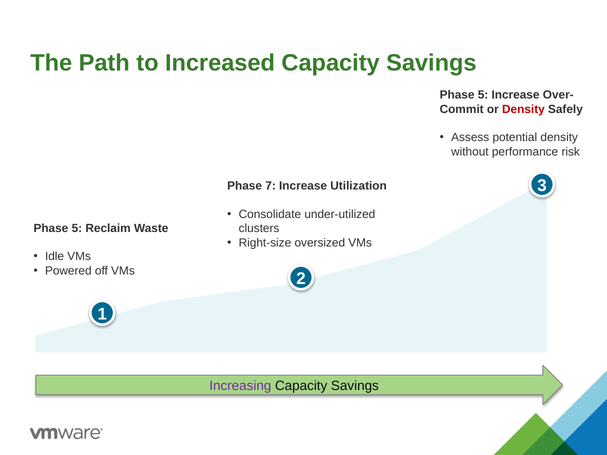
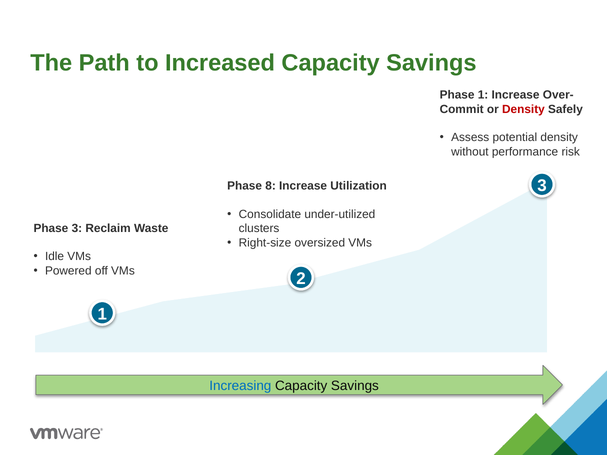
5 at (483, 95): 5 -> 1
7: 7 -> 8
5 at (77, 228): 5 -> 3
Increasing colour: purple -> blue
